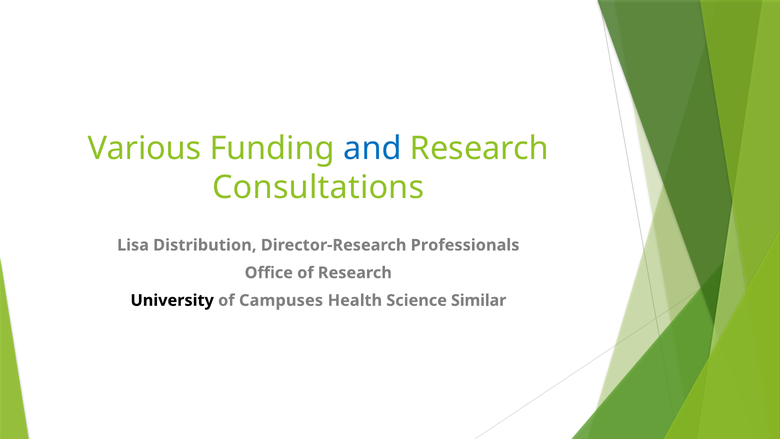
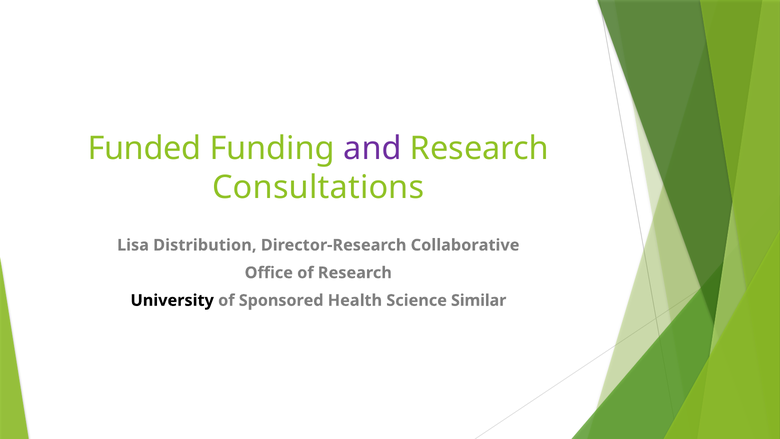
Various: Various -> Funded
and colour: blue -> purple
Professionals: Professionals -> Collaborative
Campuses: Campuses -> Sponsored
